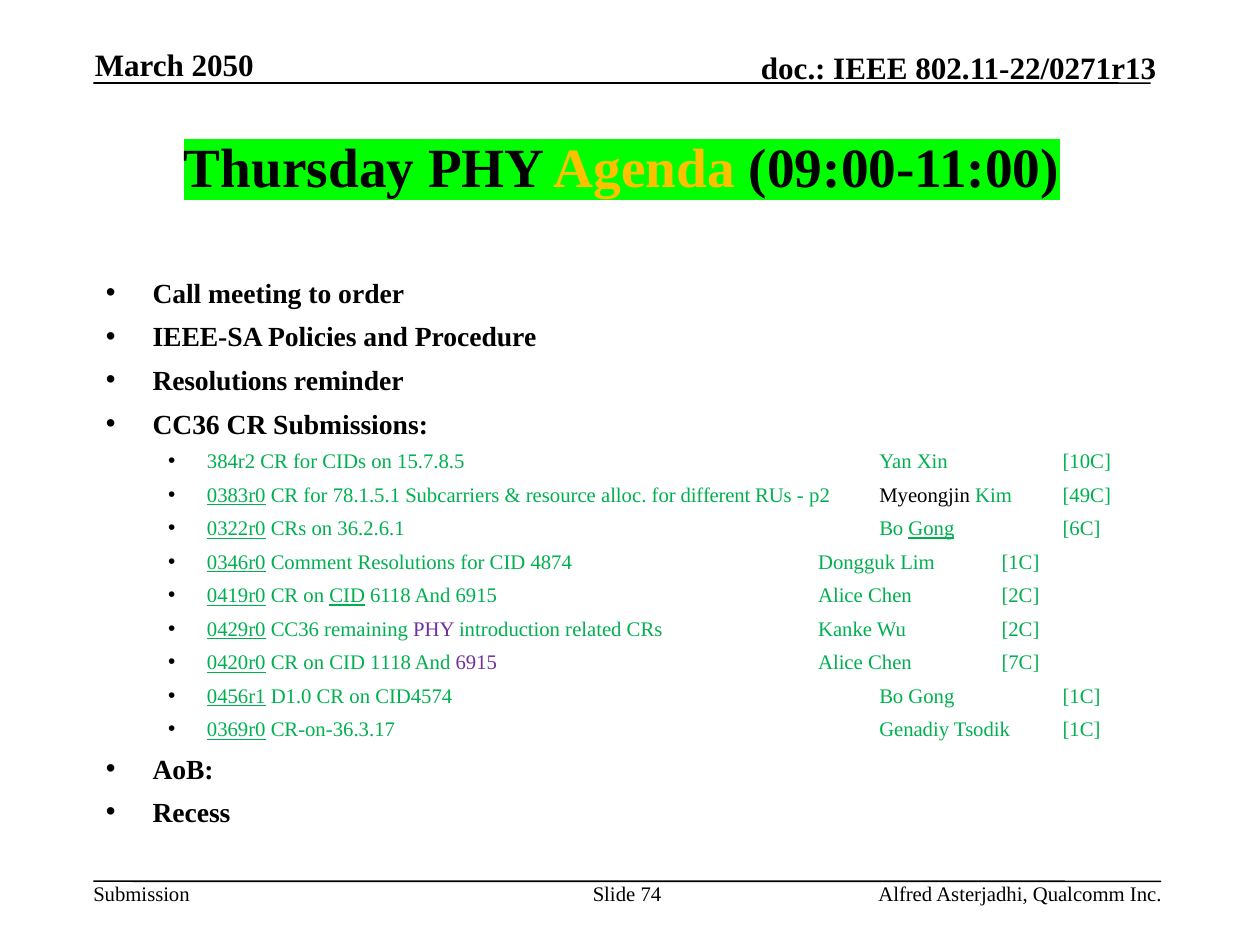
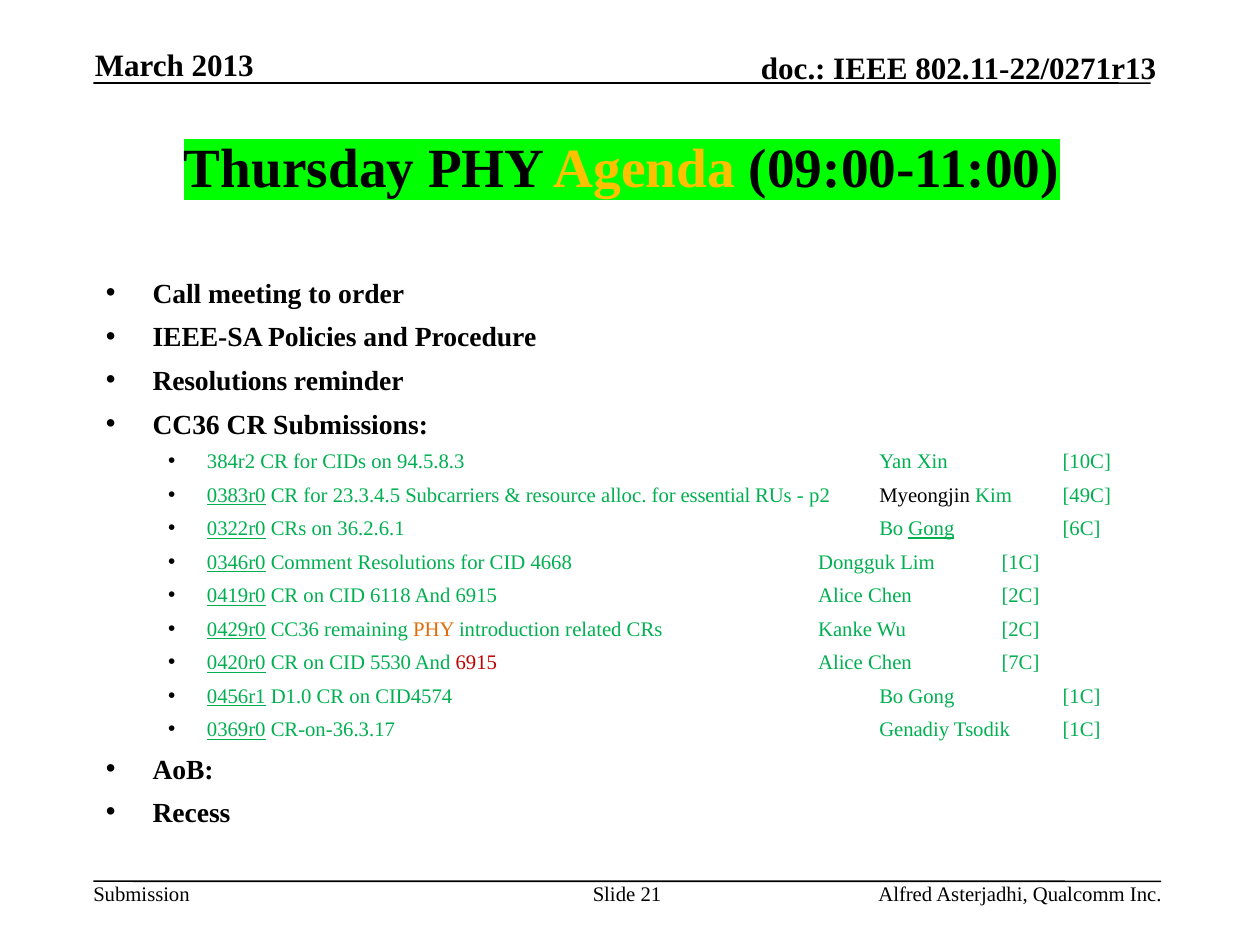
2050: 2050 -> 2013
15.7.8.5: 15.7.8.5 -> 94.5.8.3
78.1.5.1: 78.1.5.1 -> 23.3.4.5
different: different -> essential
4874: 4874 -> 4668
CID at (347, 596) underline: present -> none
PHY at (434, 630) colour: purple -> orange
1118: 1118 -> 5530
6915 at (476, 663) colour: purple -> red
74: 74 -> 21
